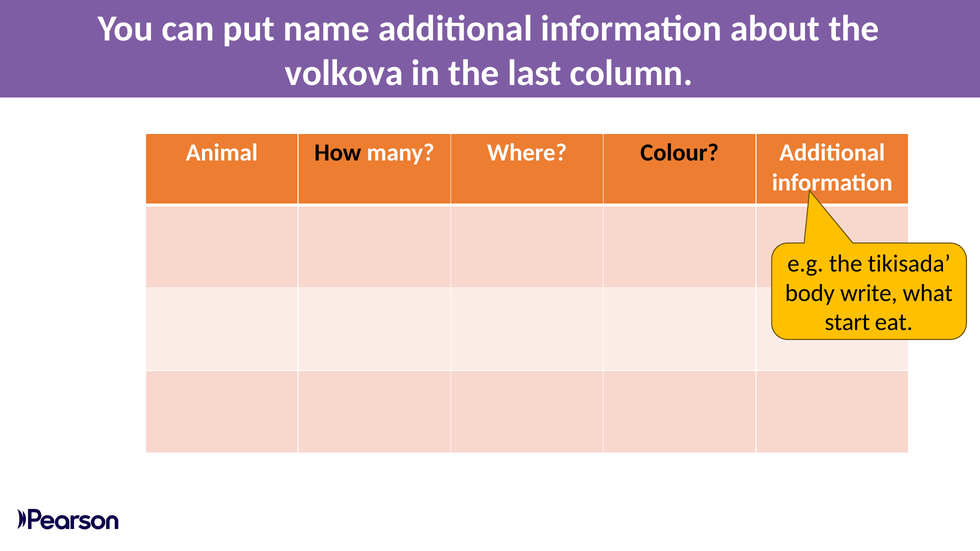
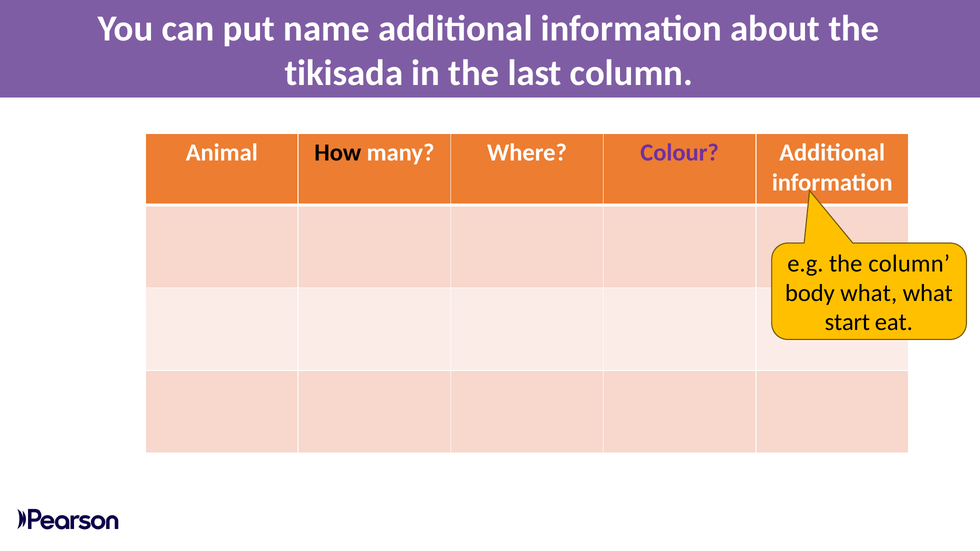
volkova: volkova -> tikisada
Colour colour: black -> purple
the tikisada: tikisada -> column
body write: write -> what
